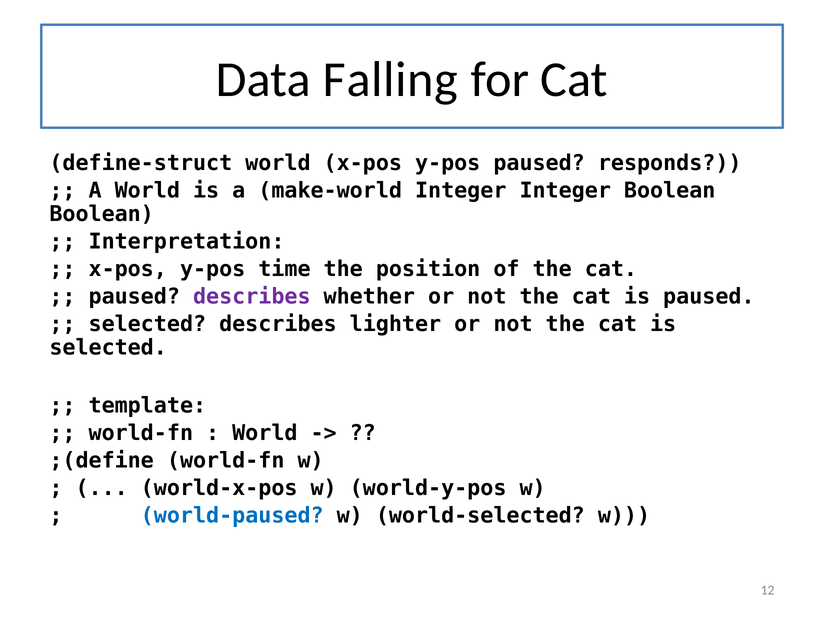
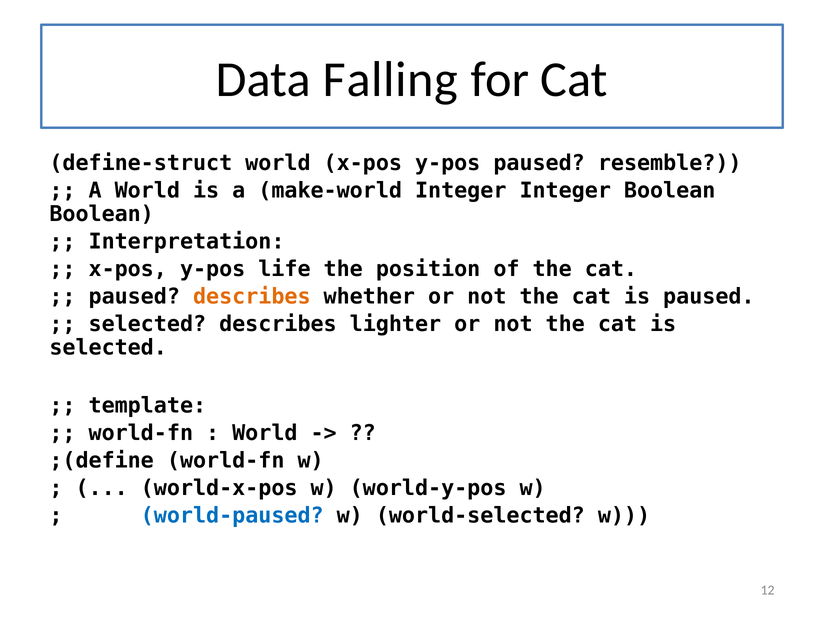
responds: responds -> resemble
time: time -> life
describes at (252, 297) colour: purple -> orange
